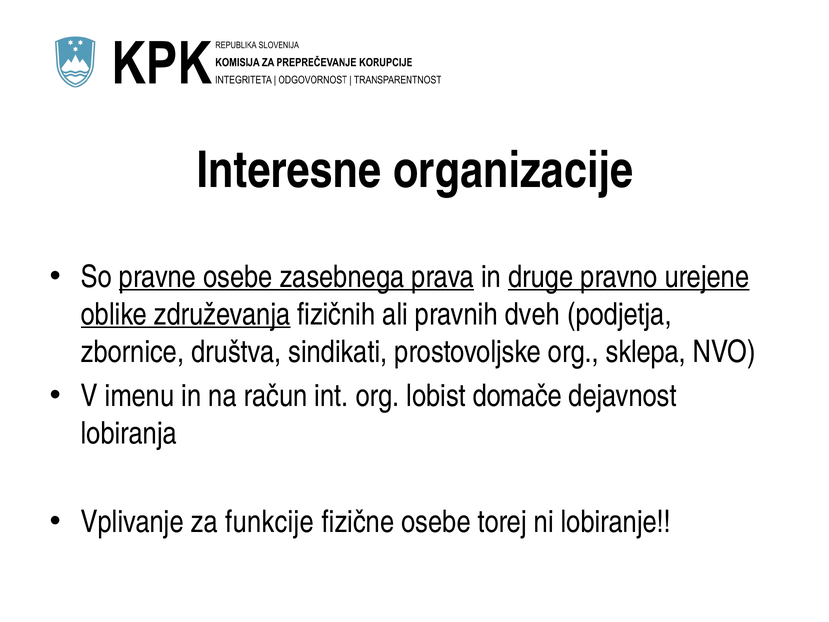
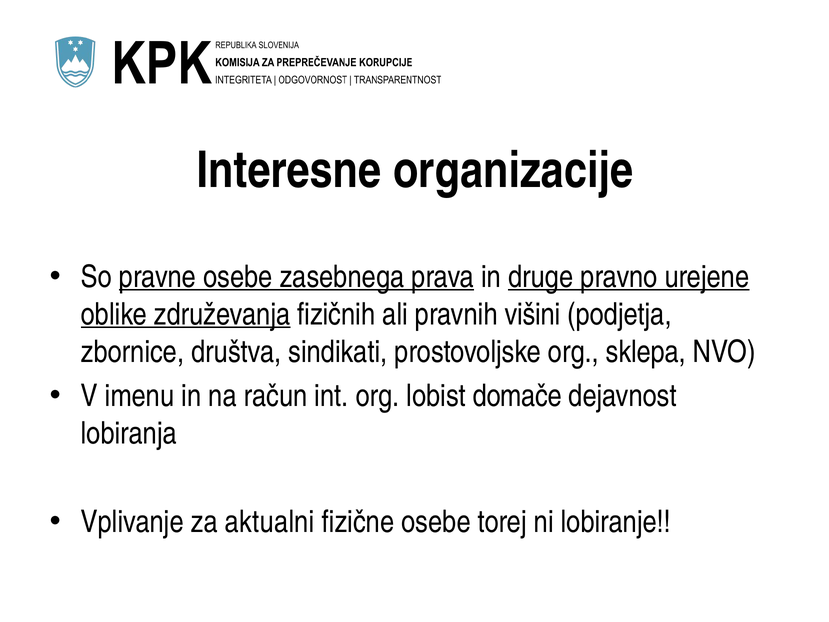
dveh: dveh -> višini
funkcije: funkcije -> aktualni
